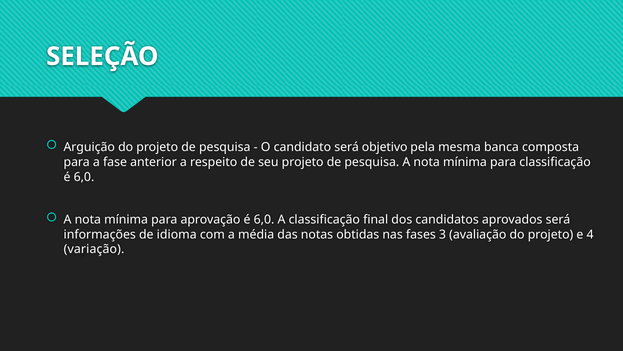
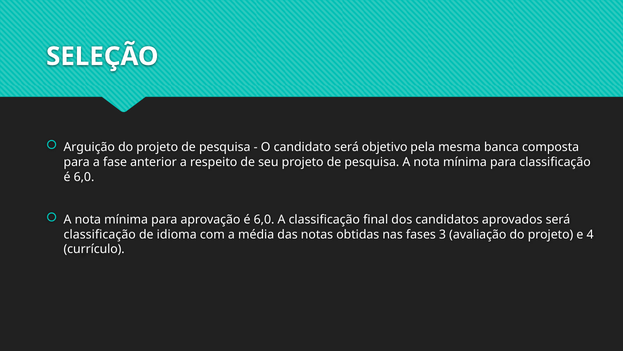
informações at (100, 234): informações -> classificação
variação: variação -> currículo
